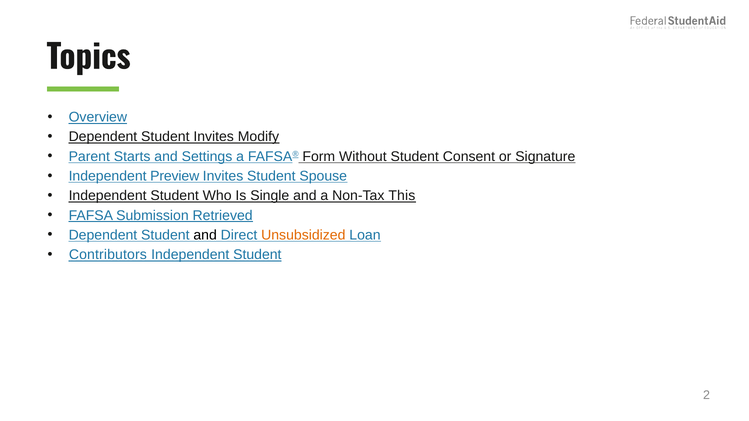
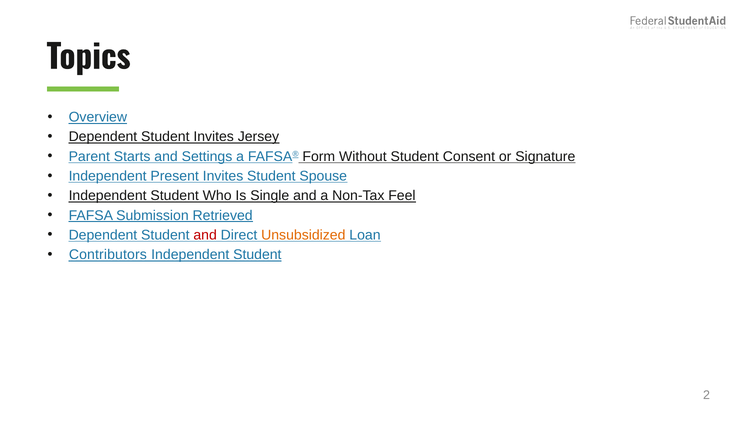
Modify: Modify -> Jersey
Preview: Preview -> Present
This: This -> Feel
and at (205, 235) colour: black -> red
